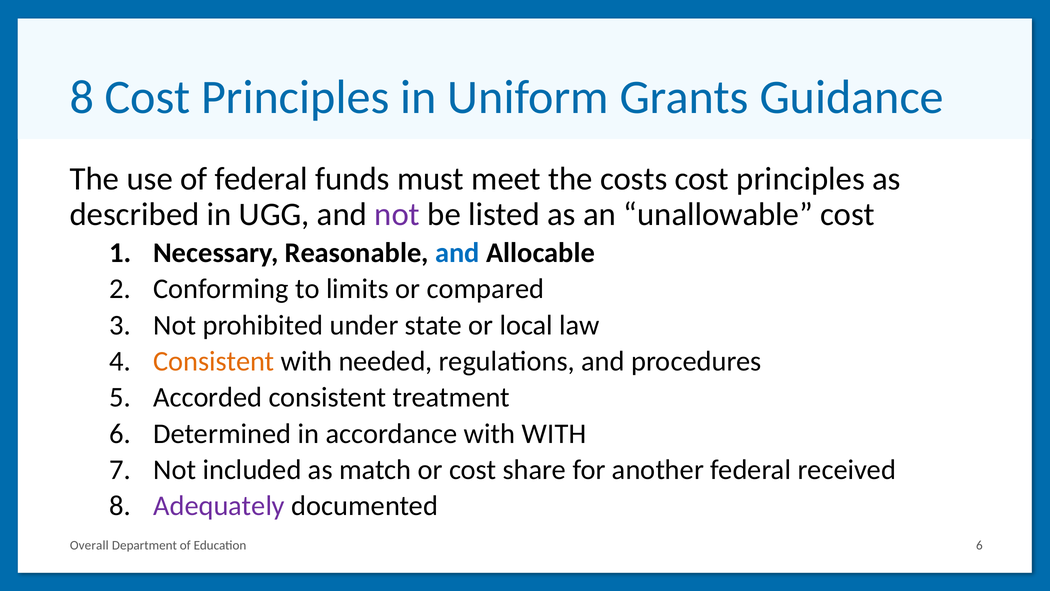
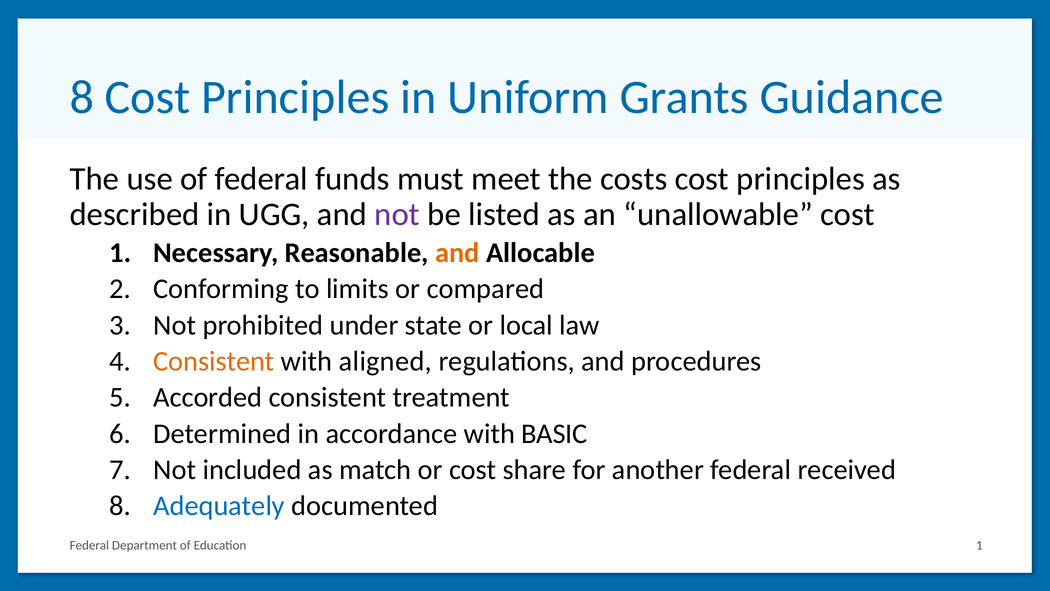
and at (457, 253) colour: blue -> orange
needed: needed -> aligned
with WITH: WITH -> BASIC
Adequately colour: purple -> blue
Overall at (89, 545): Overall -> Federal
Education 6: 6 -> 1
